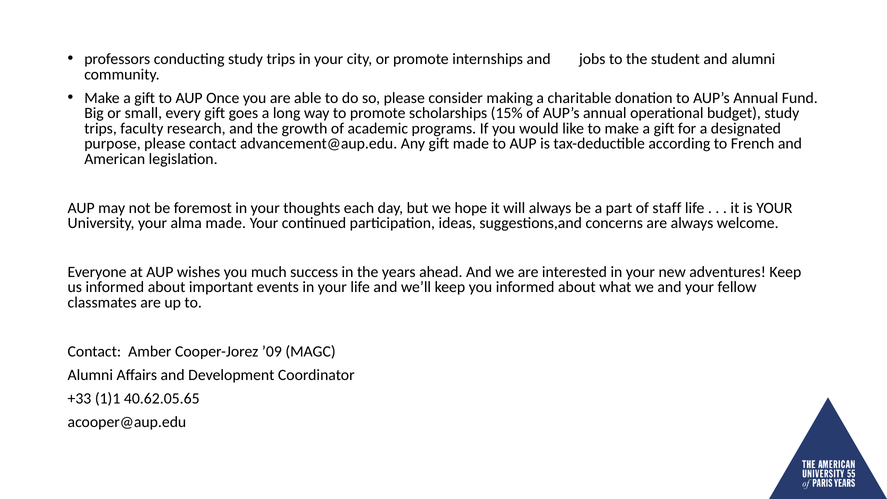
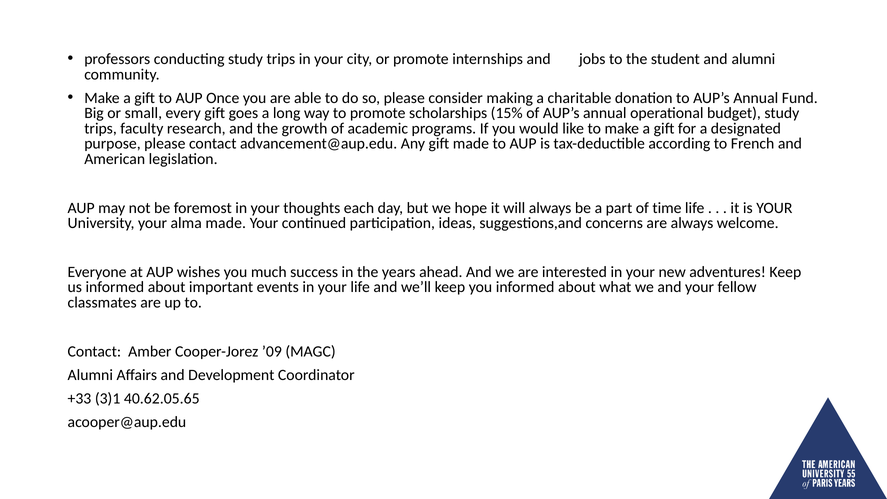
staff: staff -> time
1)1: 1)1 -> 3)1
